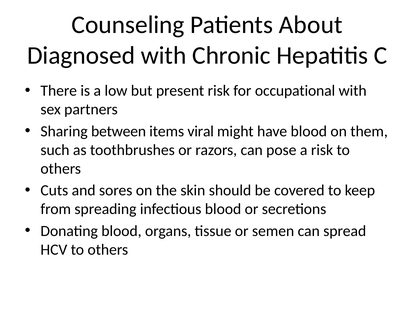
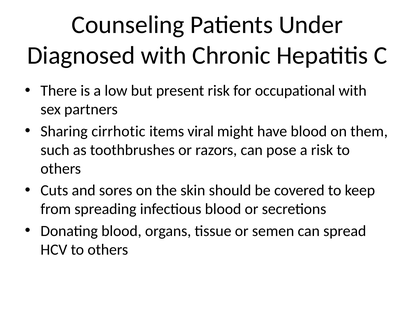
About: About -> Under
between: between -> cirrhotic
